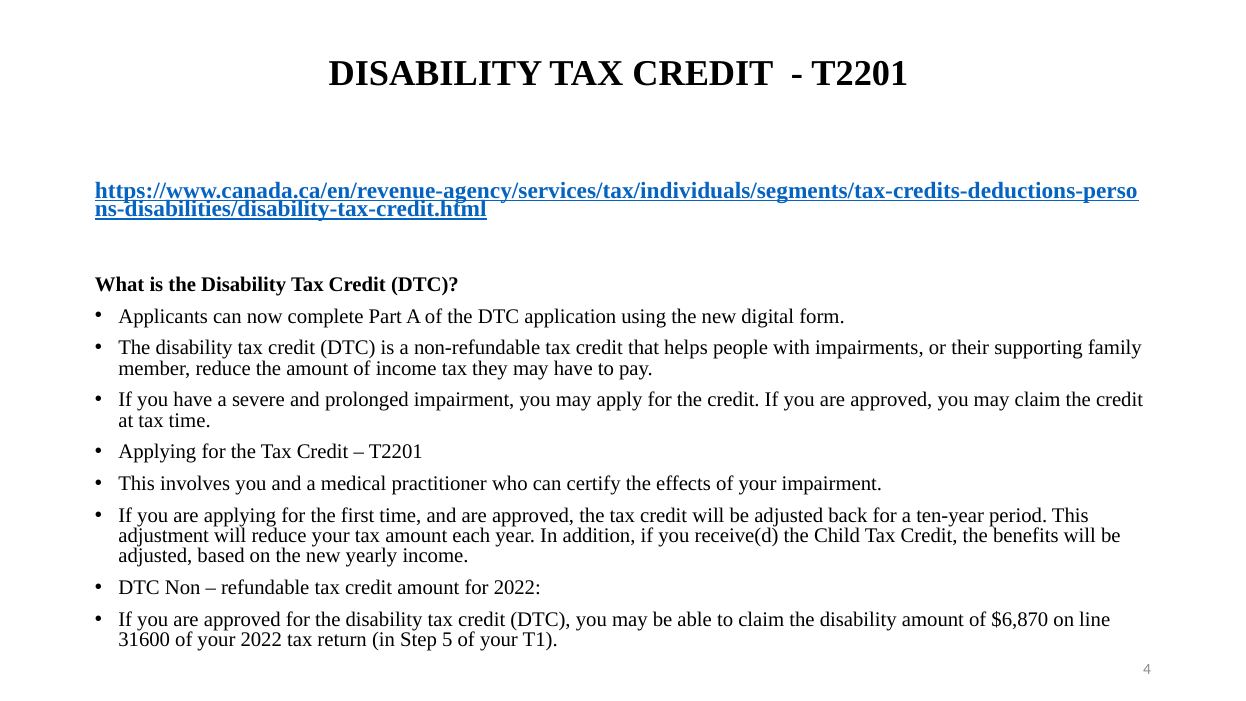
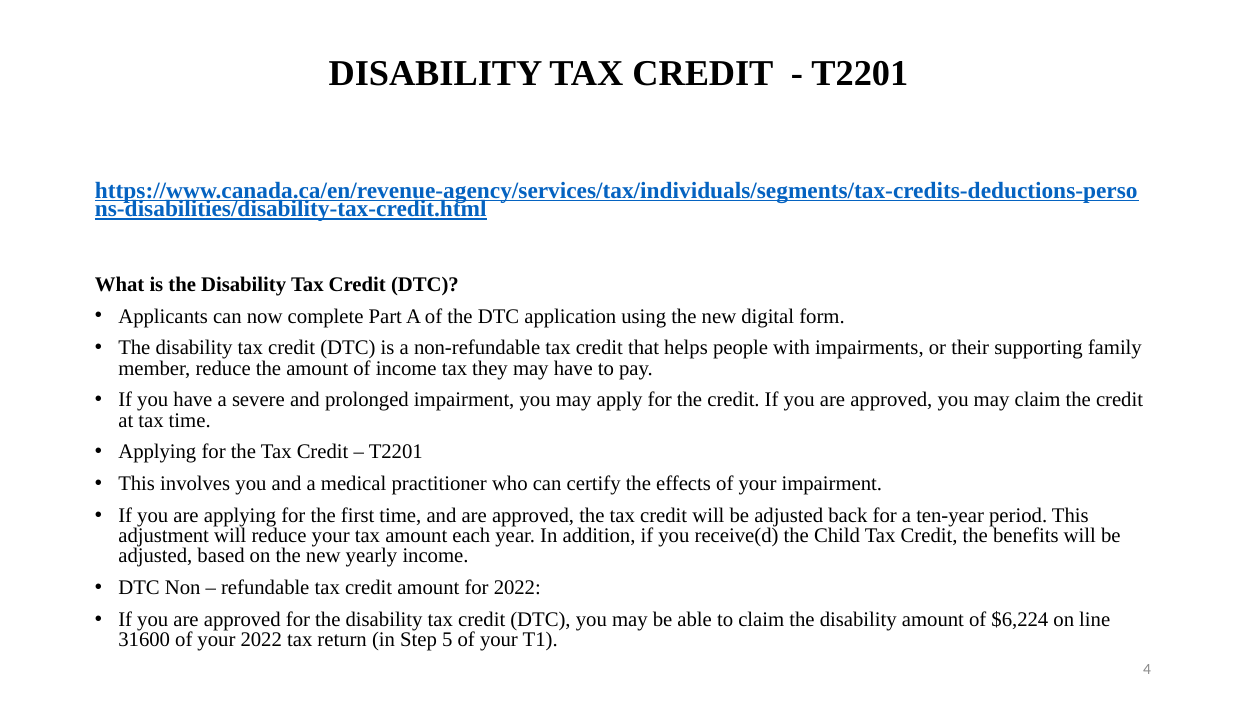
$6,870: $6,870 -> $6,224
